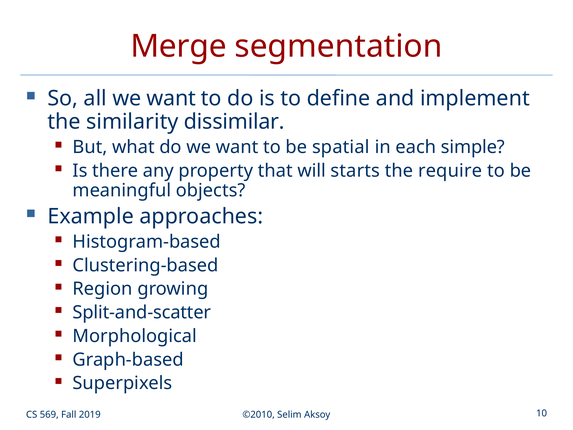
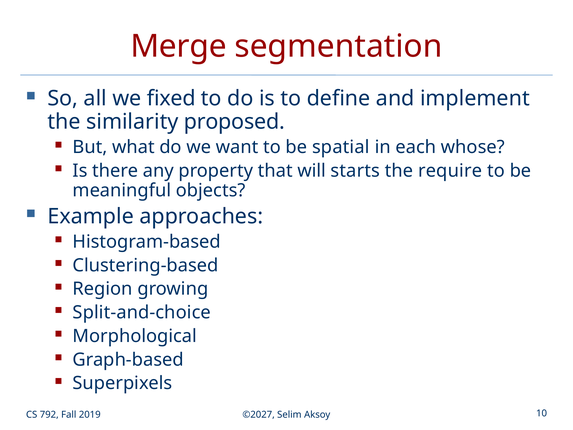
all we want: want -> fixed
dissimilar: dissimilar -> proposed
simple: simple -> whose
Split-and-scatter: Split-and-scatter -> Split-and-choice
569: 569 -> 792
©2010: ©2010 -> ©2027
